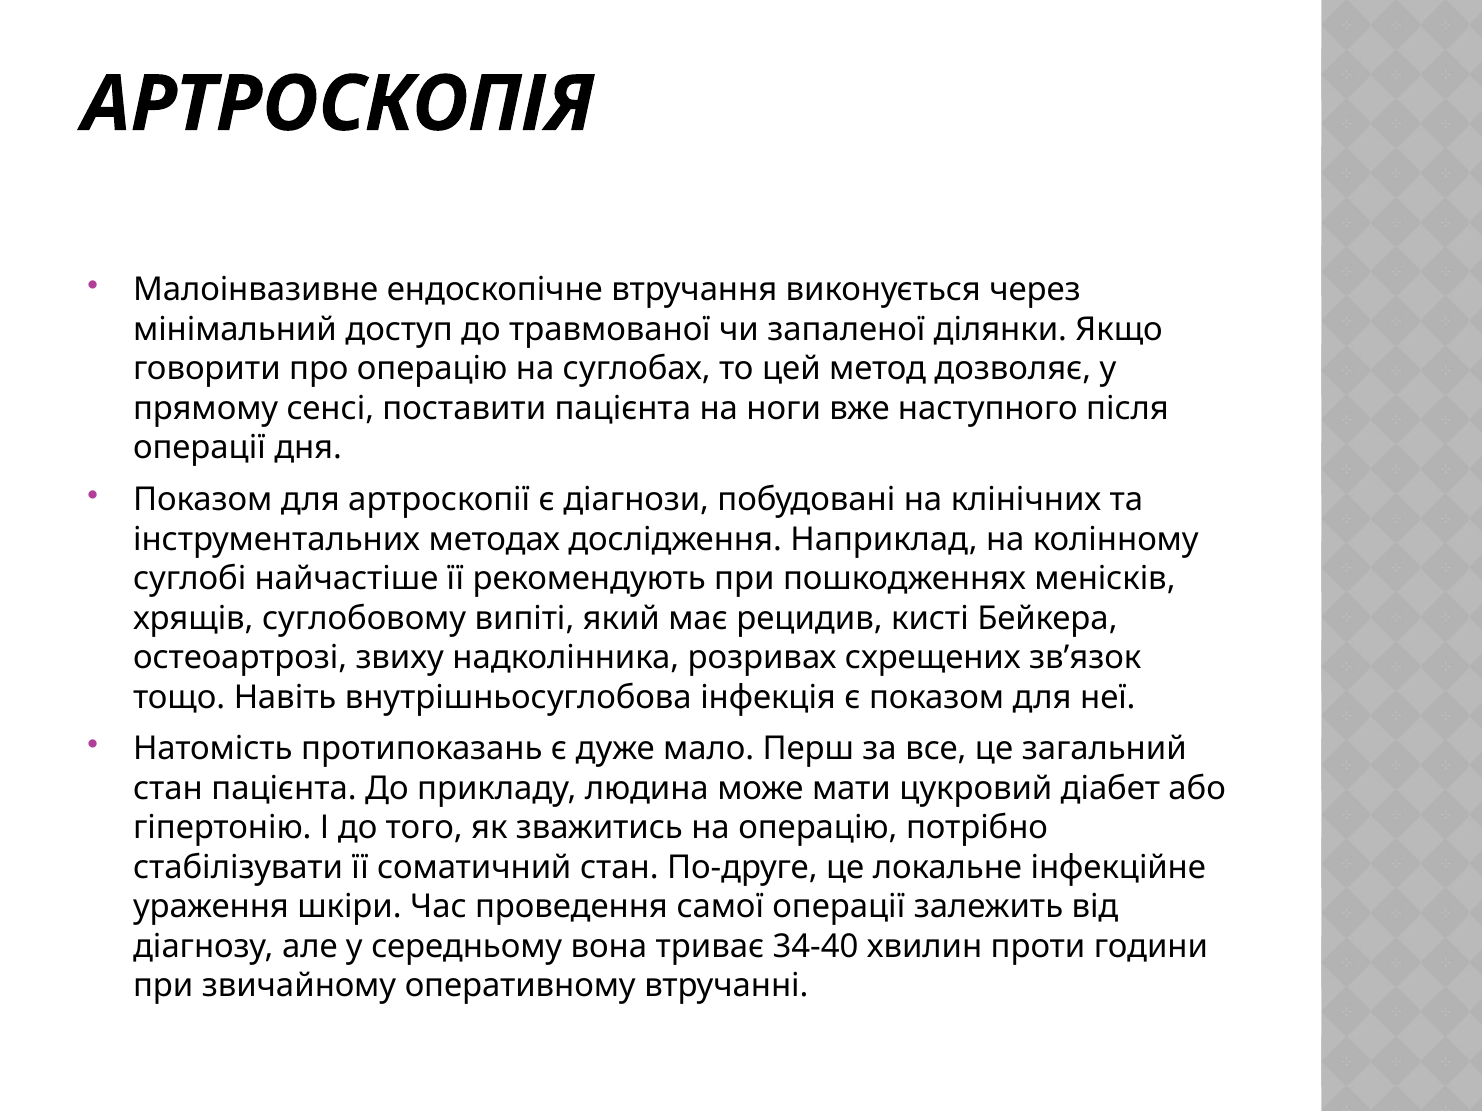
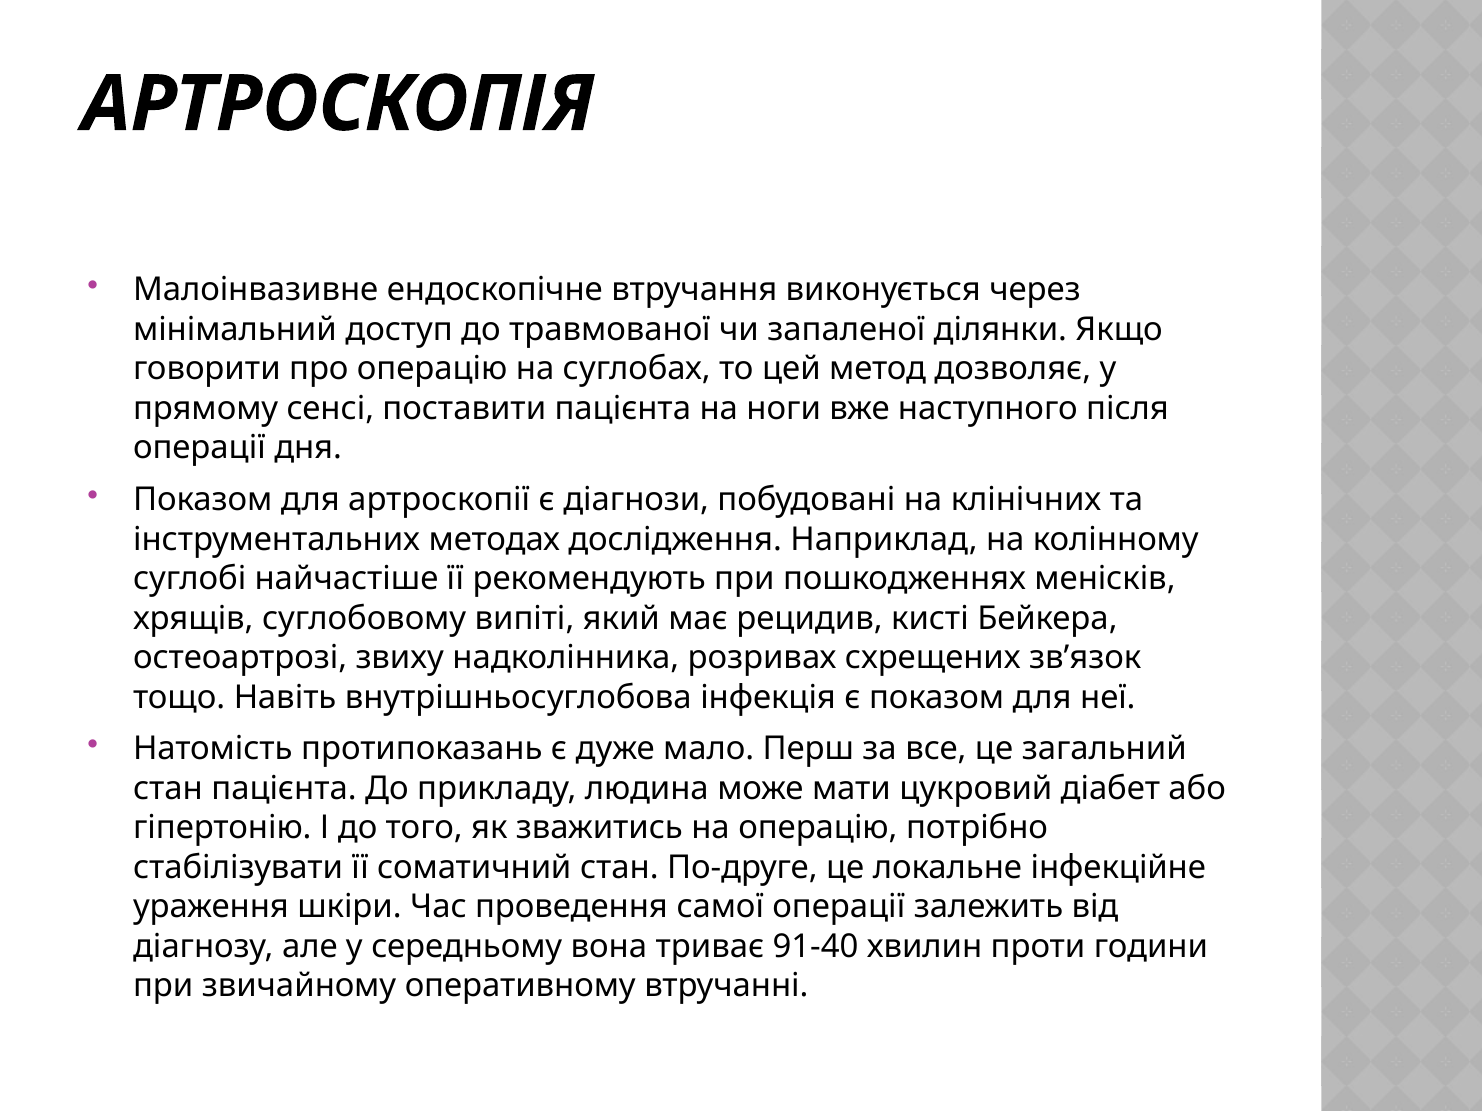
34-40: 34-40 -> 91-40
